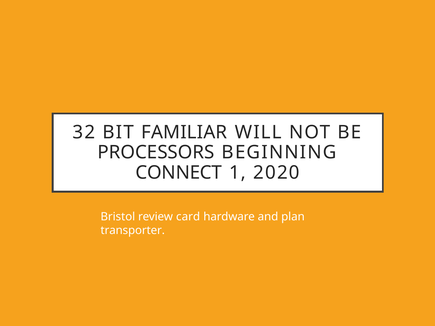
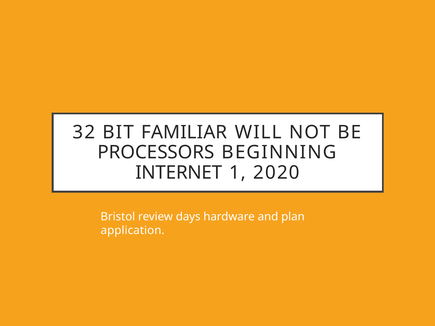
CONNECT: CONNECT -> INTERNET
card: card -> days
transporter: transporter -> application
